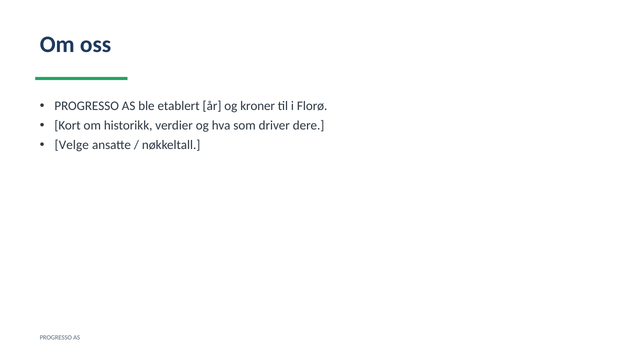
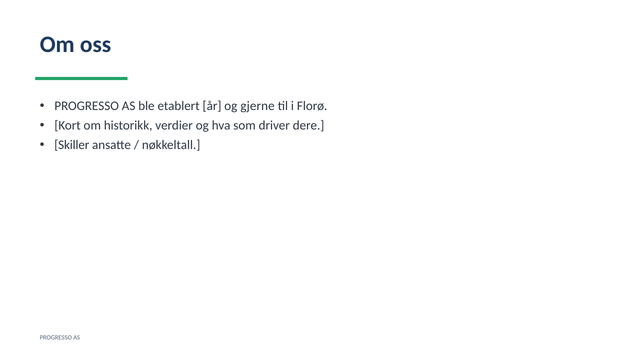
kroner: kroner -> gjerne
Velge: Velge -> Skiller
